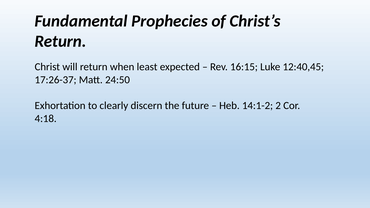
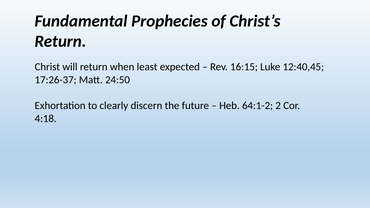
14:1-2: 14:1-2 -> 64:1-2
